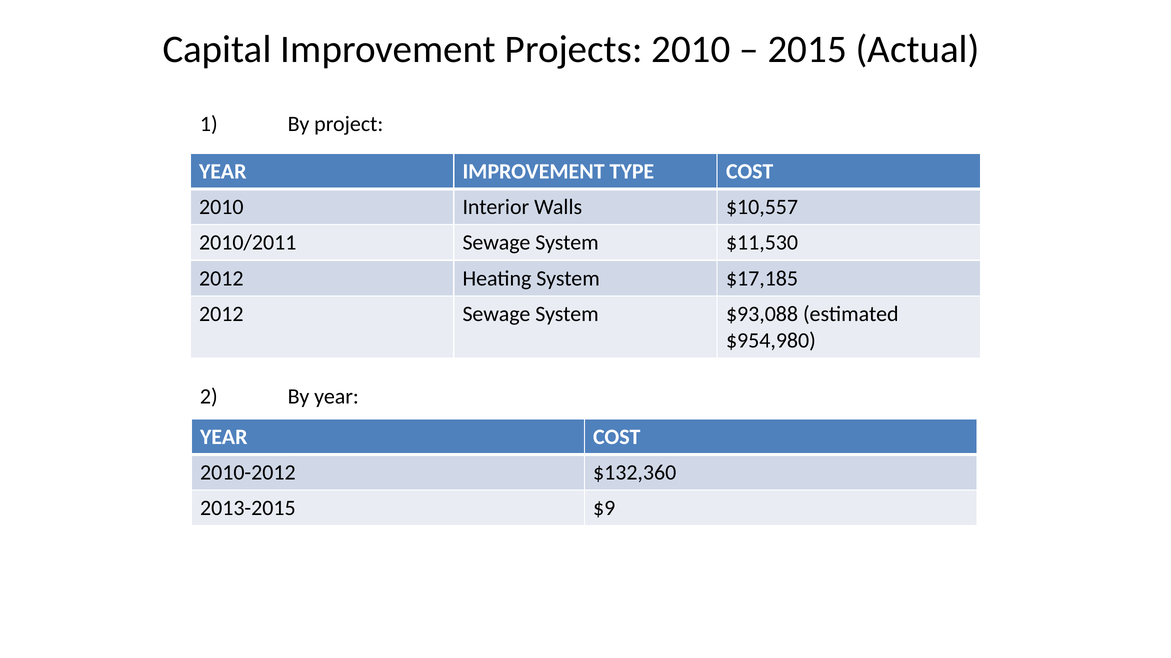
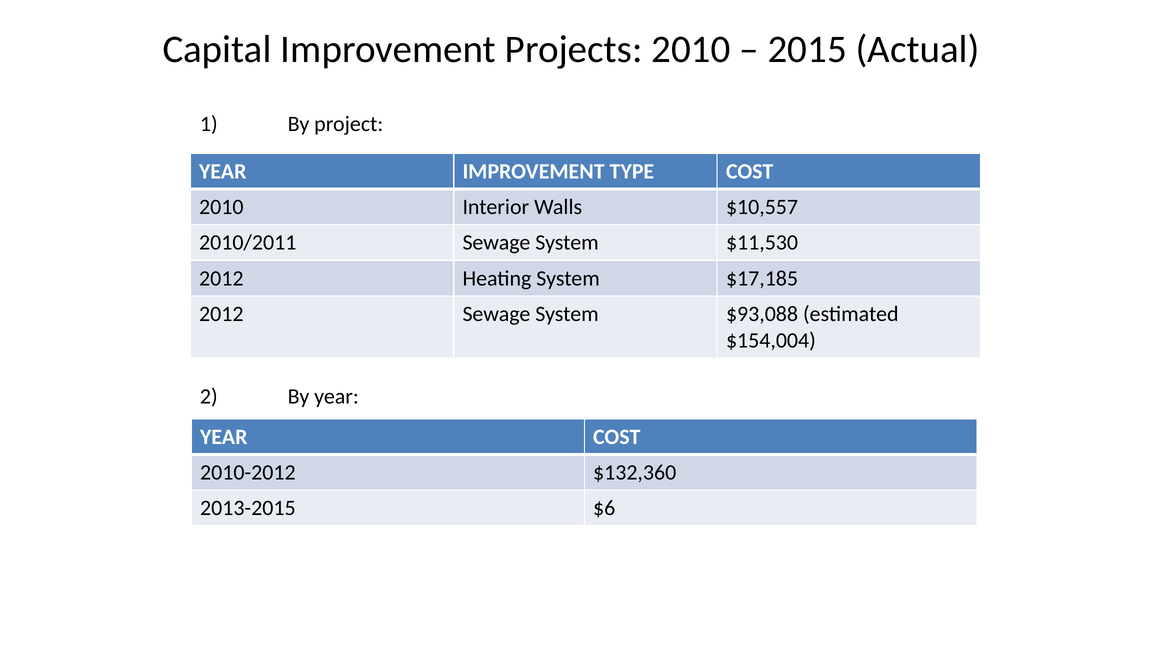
$954,980: $954,980 -> $154,004
$9: $9 -> $6
